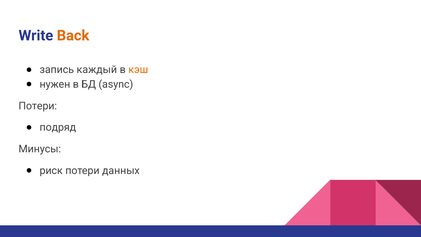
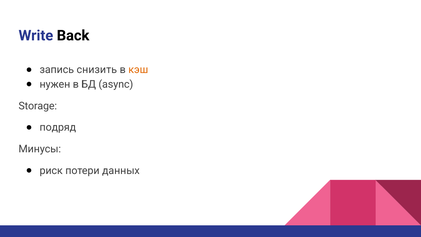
Back colour: orange -> black
каждый: каждый -> снизить
Потери at (38, 106): Потери -> Storage
